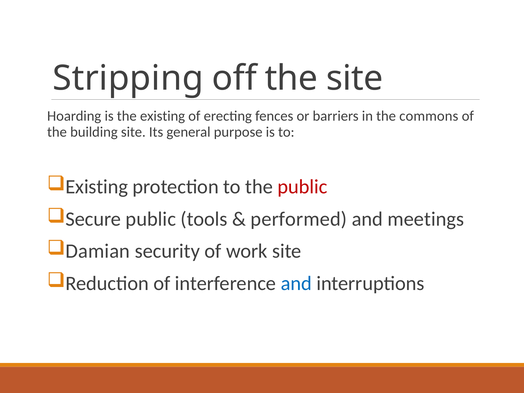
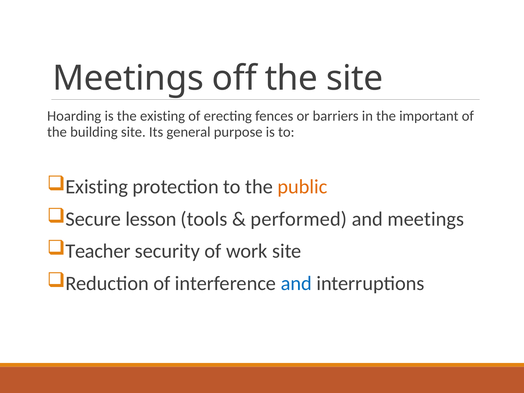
Stripping at (128, 78): Stripping -> Meetings
commons: commons -> important
public at (302, 187) colour: red -> orange
Secure public: public -> lesson
Damian: Damian -> Teacher
